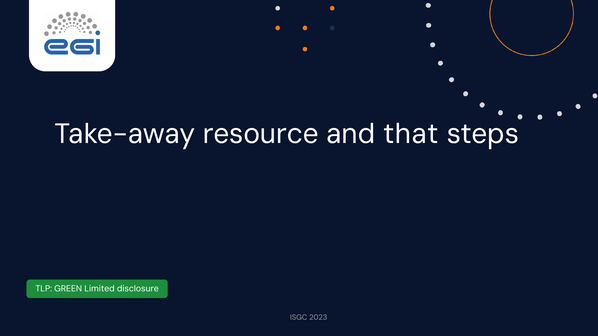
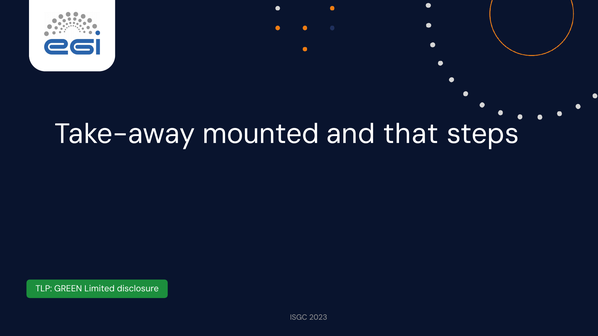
resource: resource -> mounted
